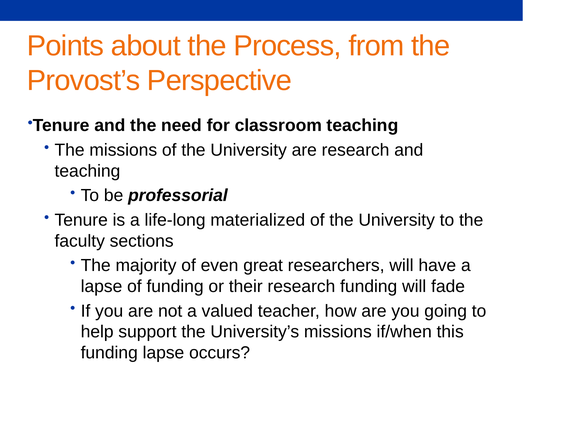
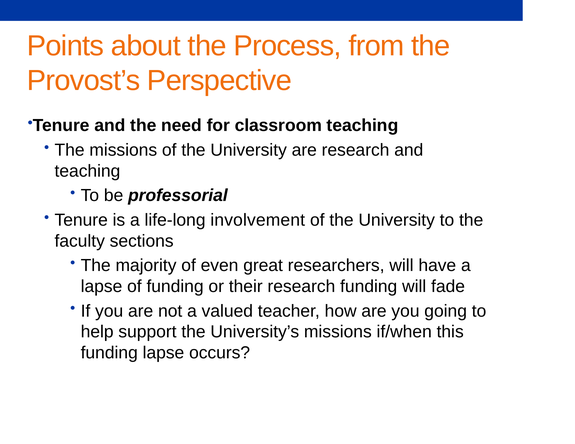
materialized: materialized -> involvement
